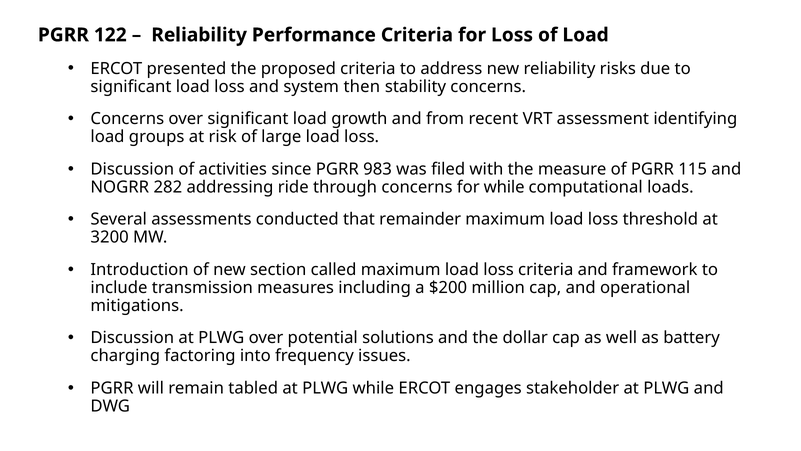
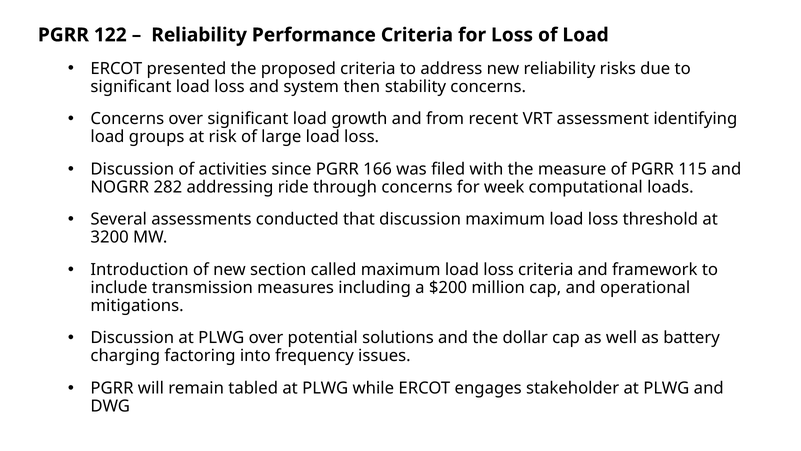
983: 983 -> 166
for while: while -> week
that remainder: remainder -> discussion
